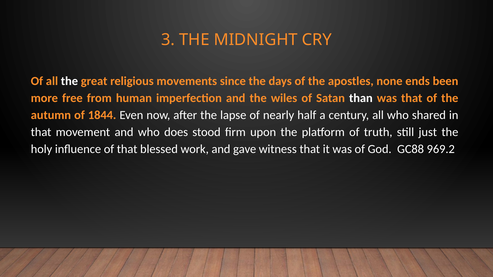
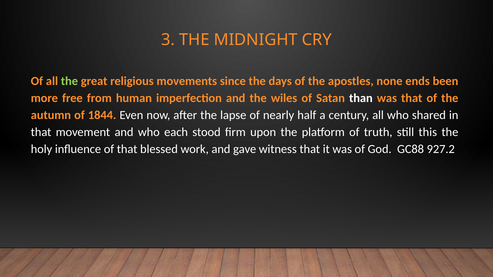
the at (69, 81) colour: white -> light green
does: does -> each
just: just -> this
969.2: 969.2 -> 927.2
